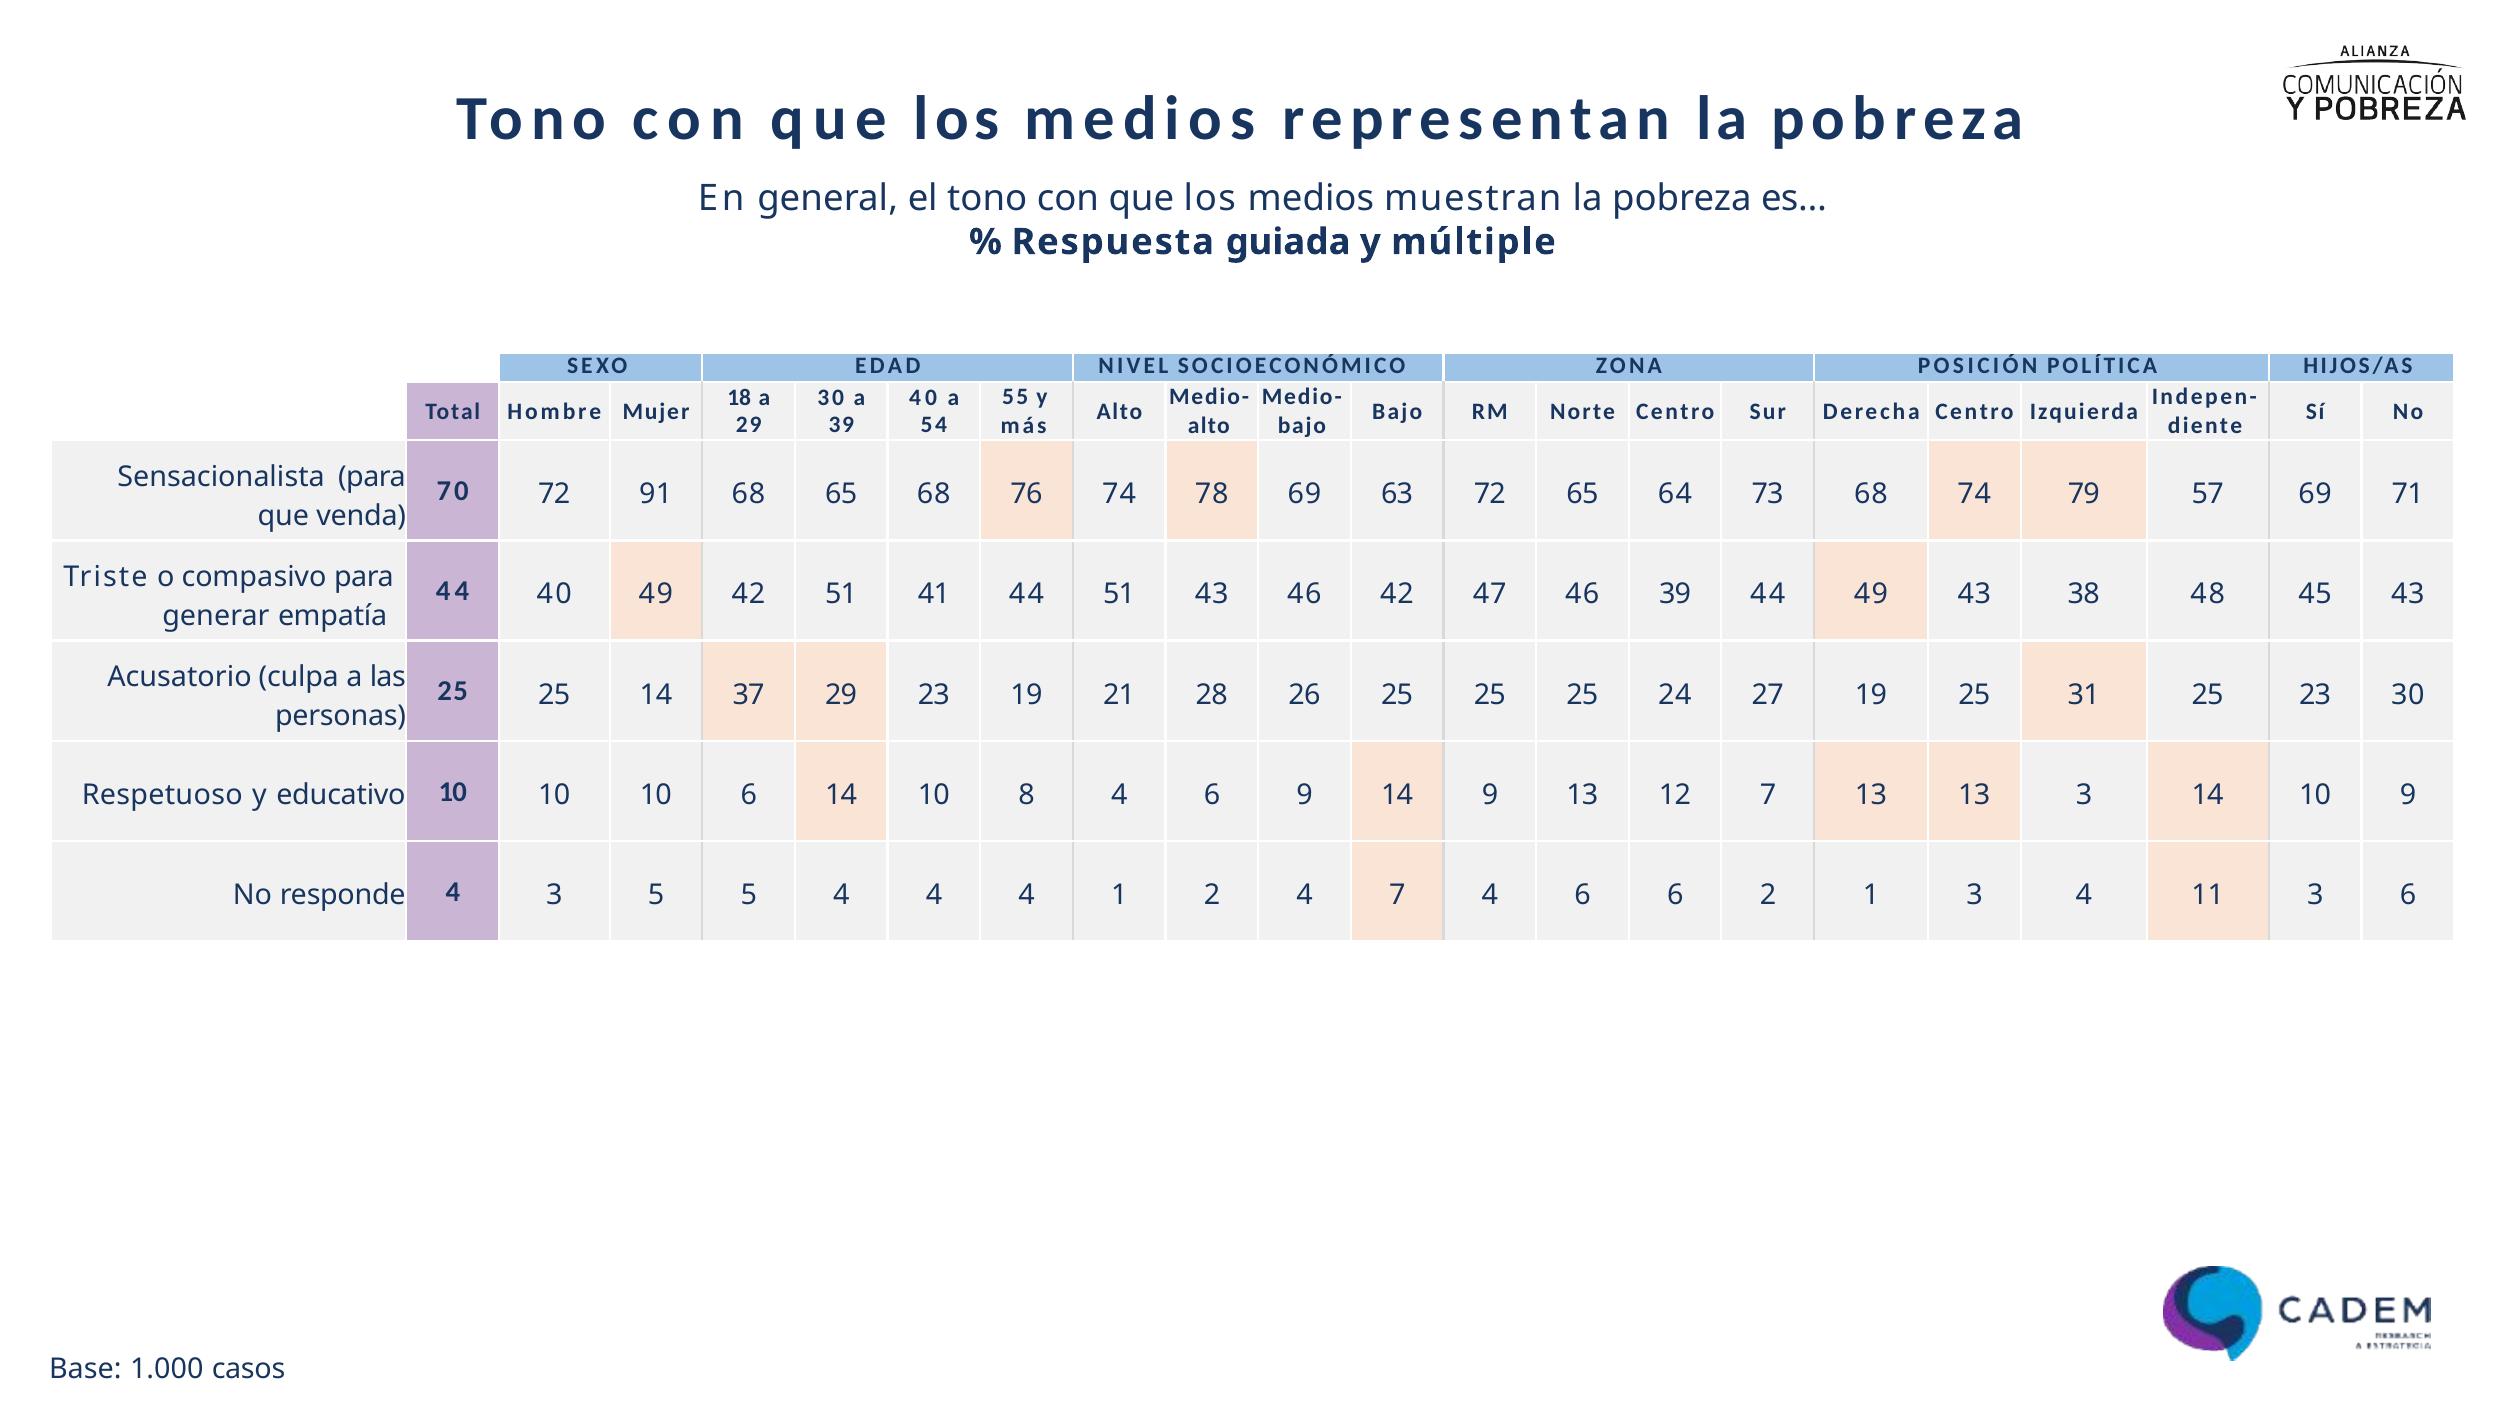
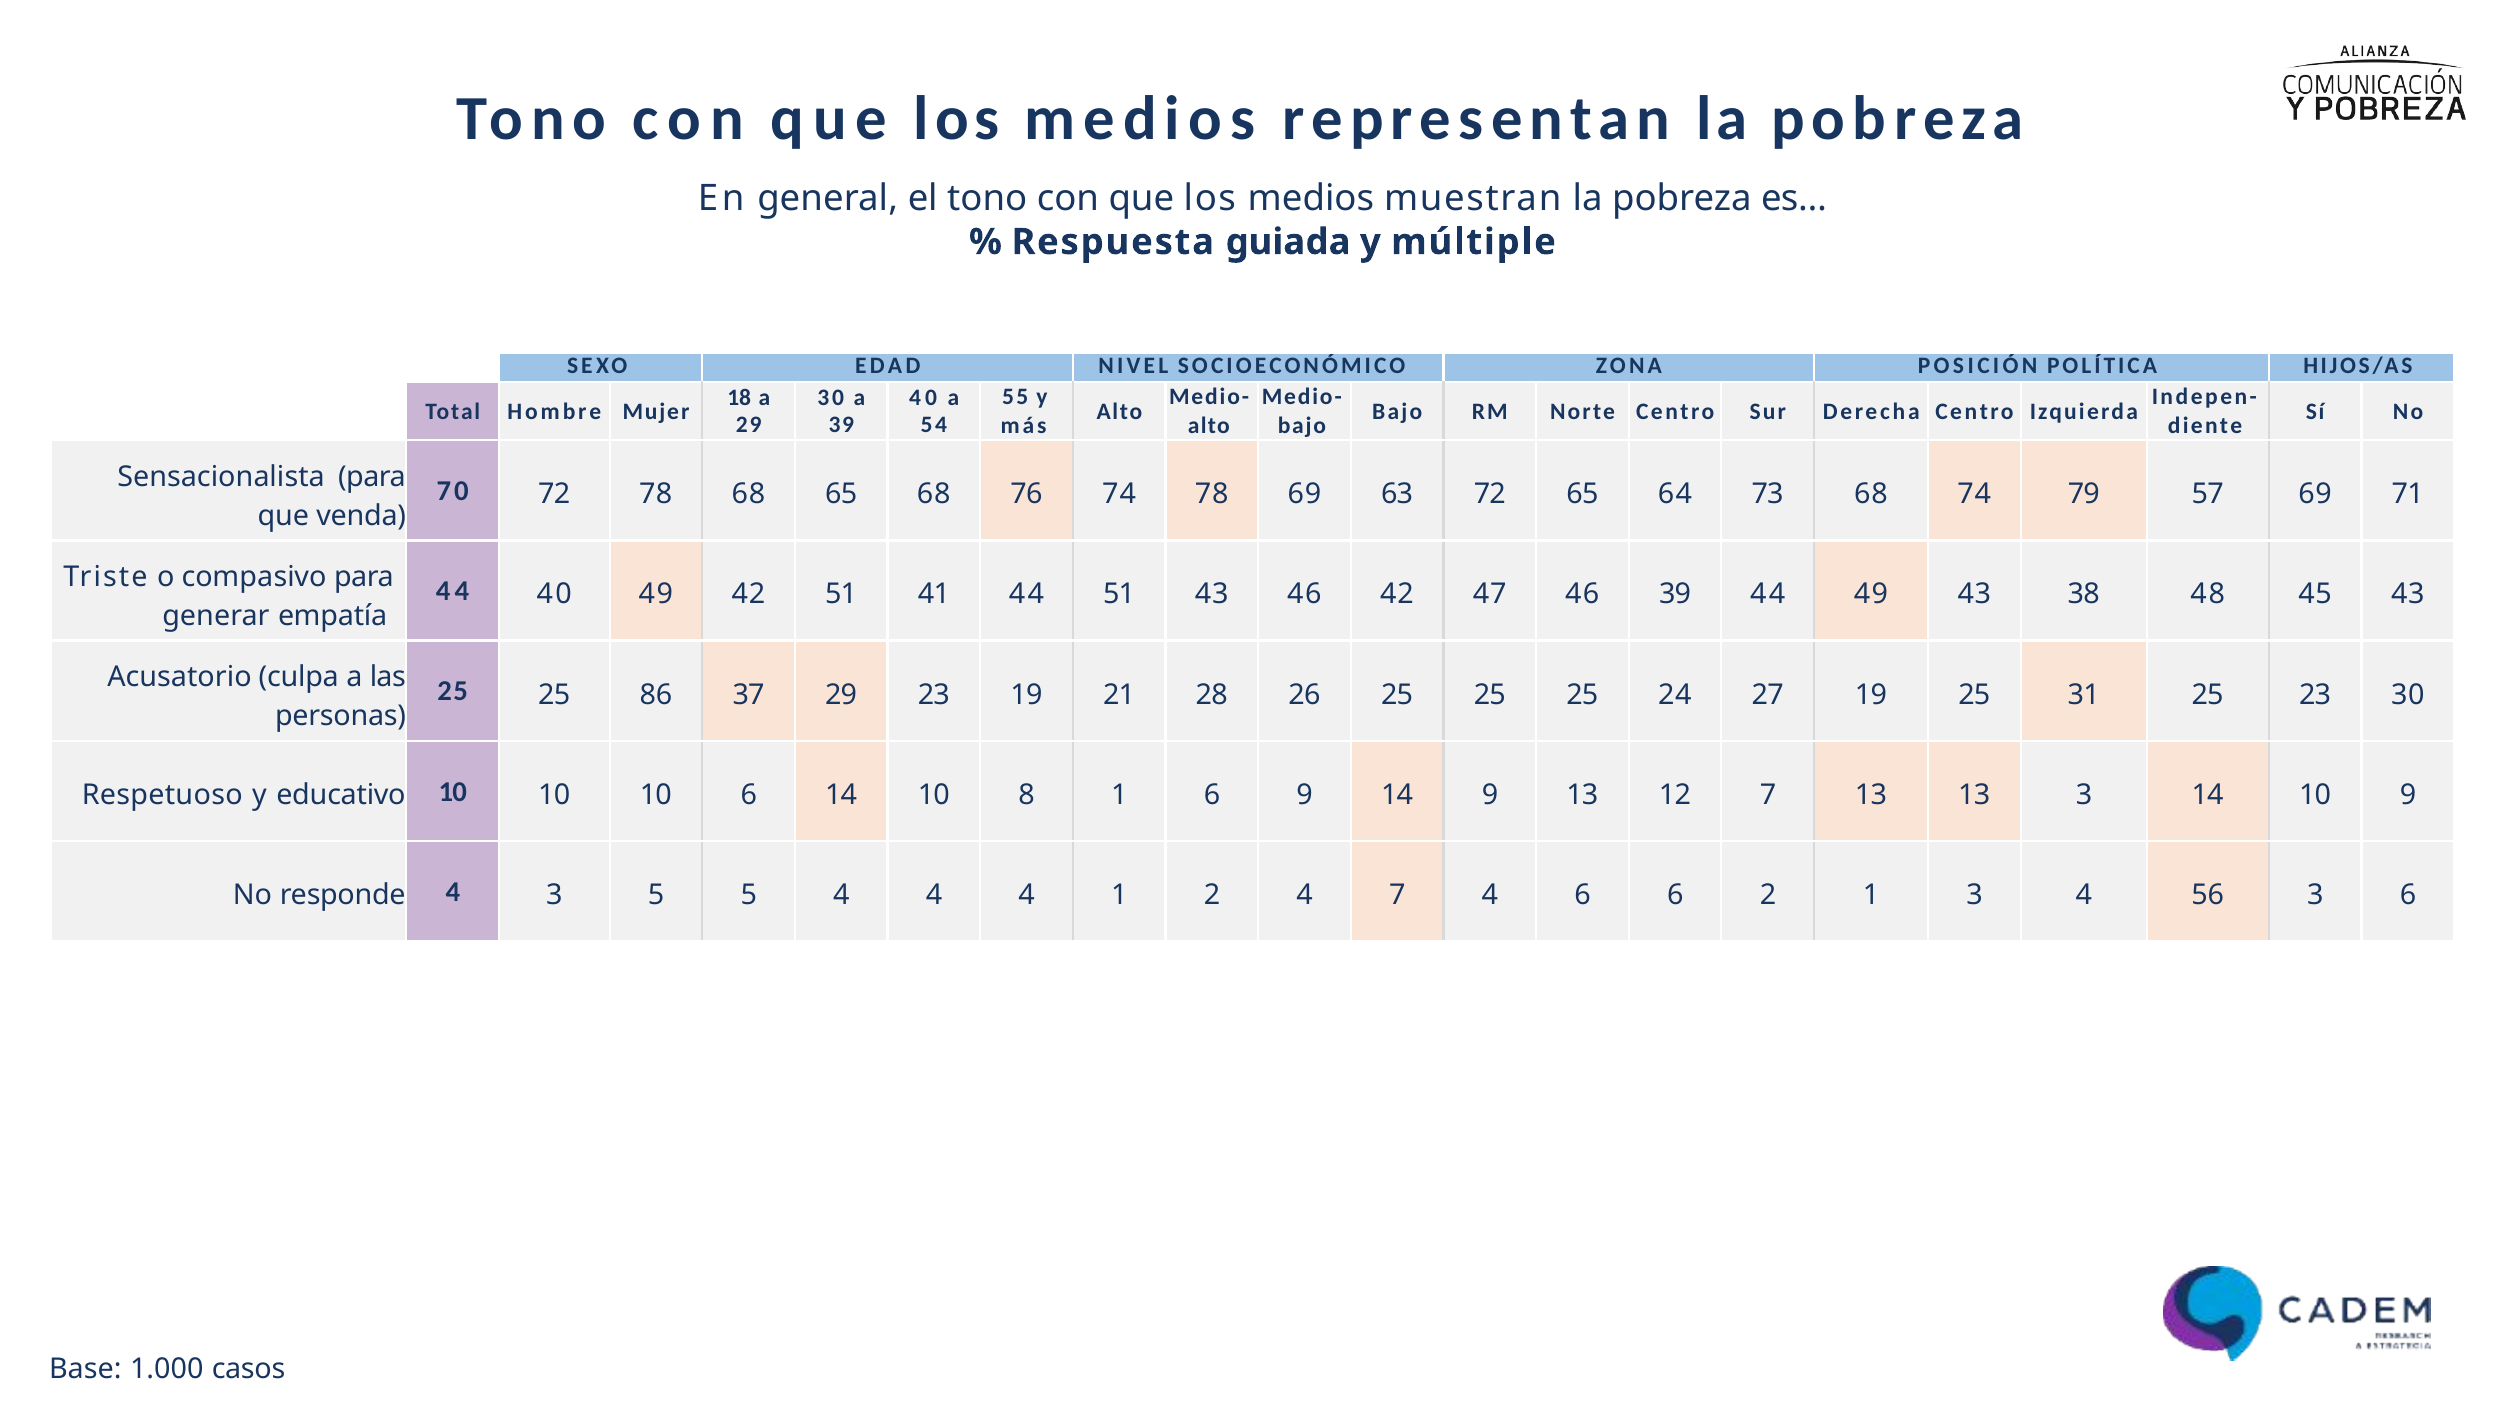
72 91: 91 -> 78
25 14: 14 -> 86
8 4: 4 -> 1
11: 11 -> 56
